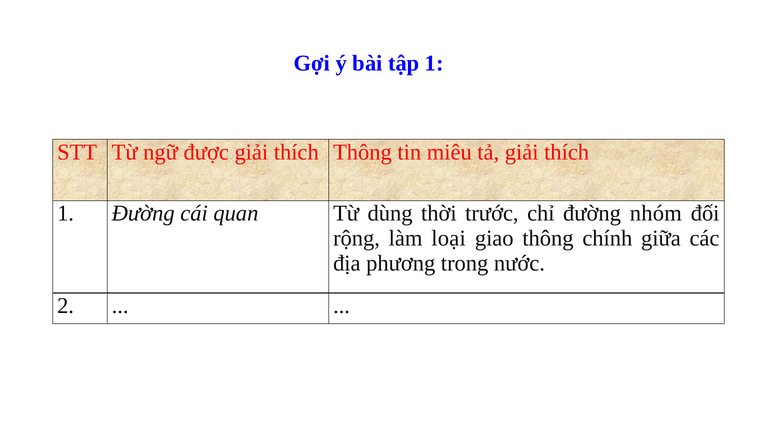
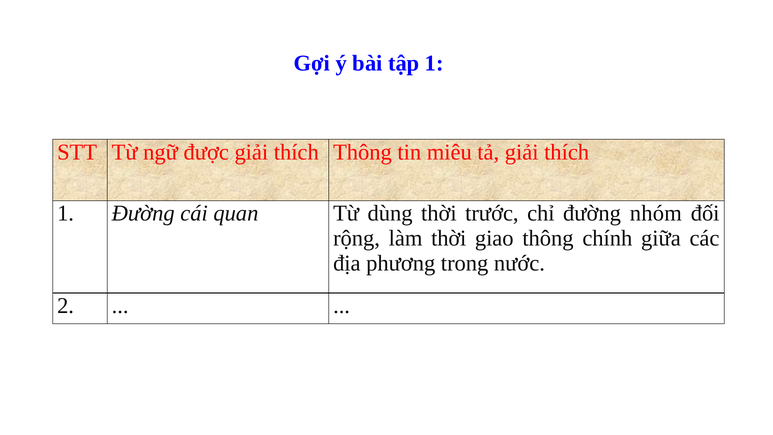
làm loại: loại -> thời
